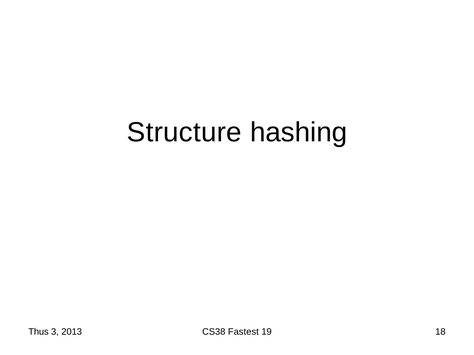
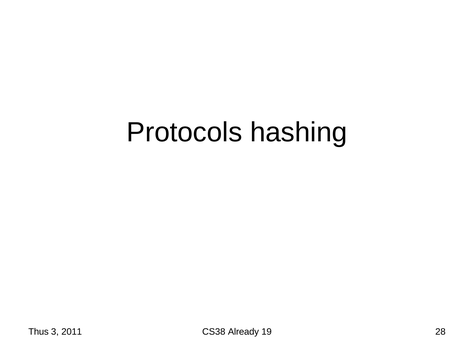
Structure: Structure -> Protocols
2013: 2013 -> 2011
Fastest: Fastest -> Already
18: 18 -> 28
